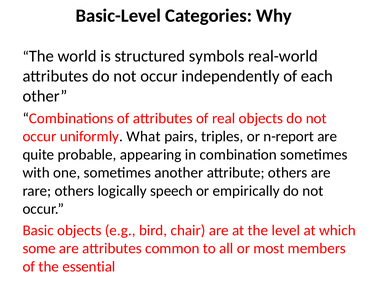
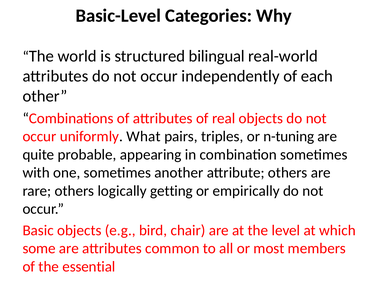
symbols: symbols -> bilingual
n-report: n-report -> n-tuning
speech: speech -> getting
